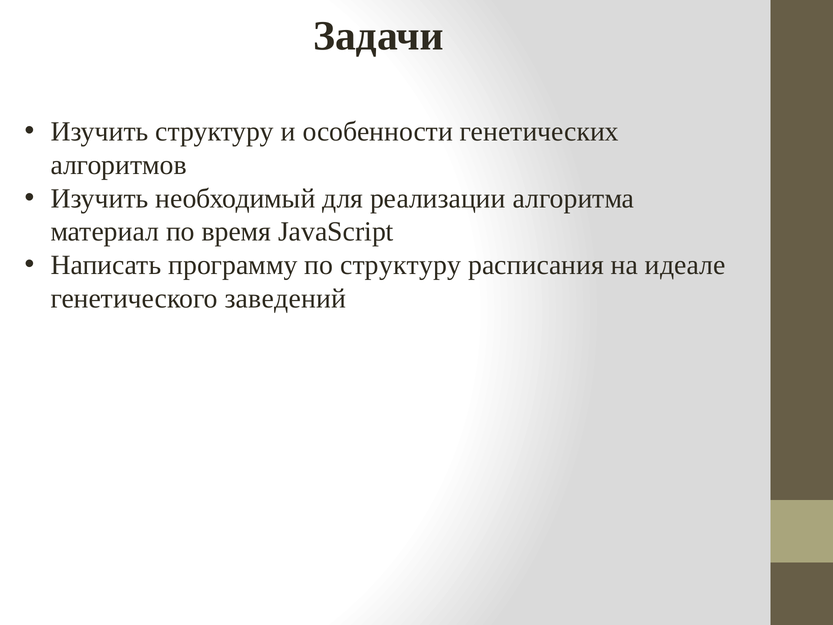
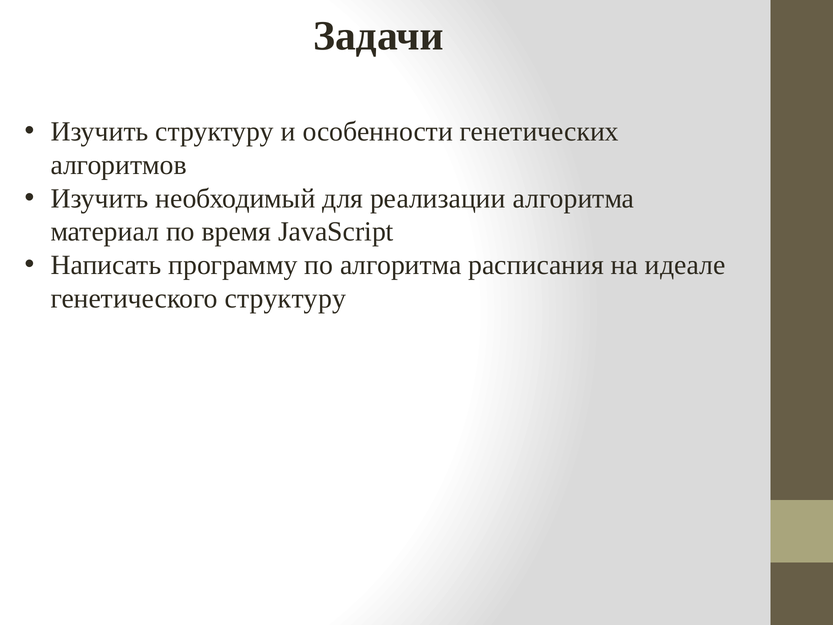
по структуру: структуру -> алгоритма
генетического заведений: заведений -> структуру
